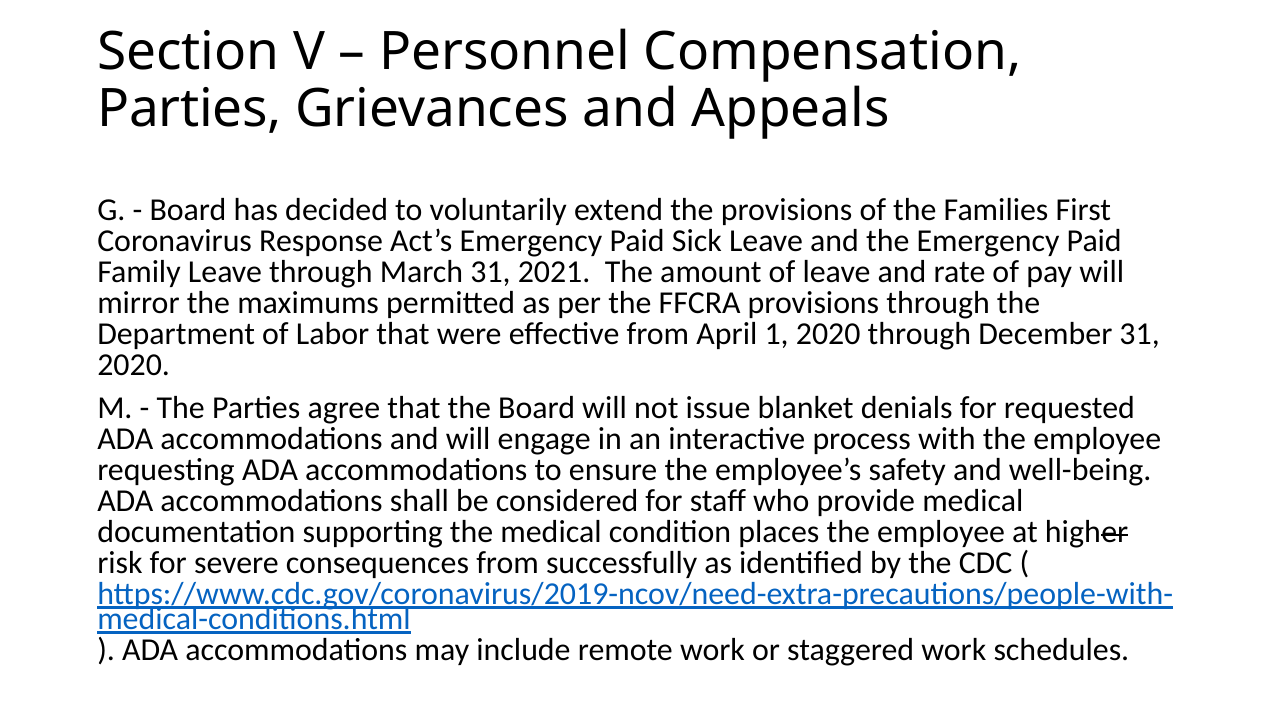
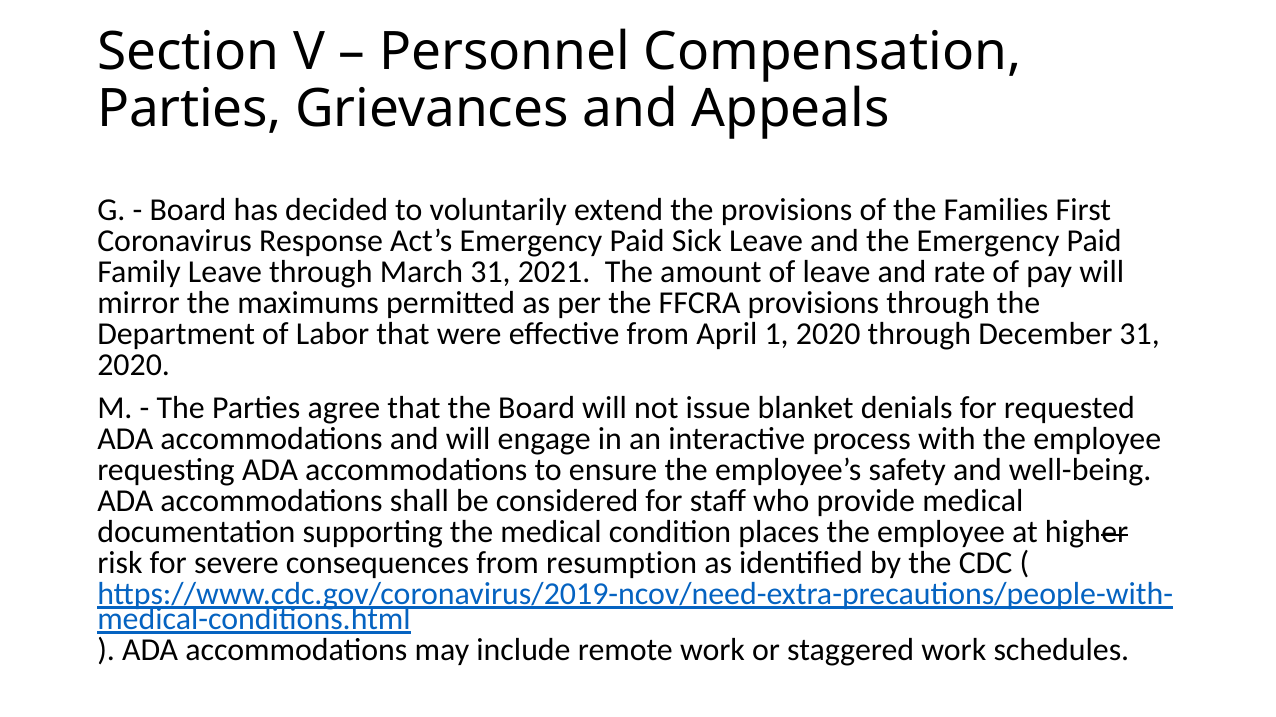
successfully: successfully -> resumption
